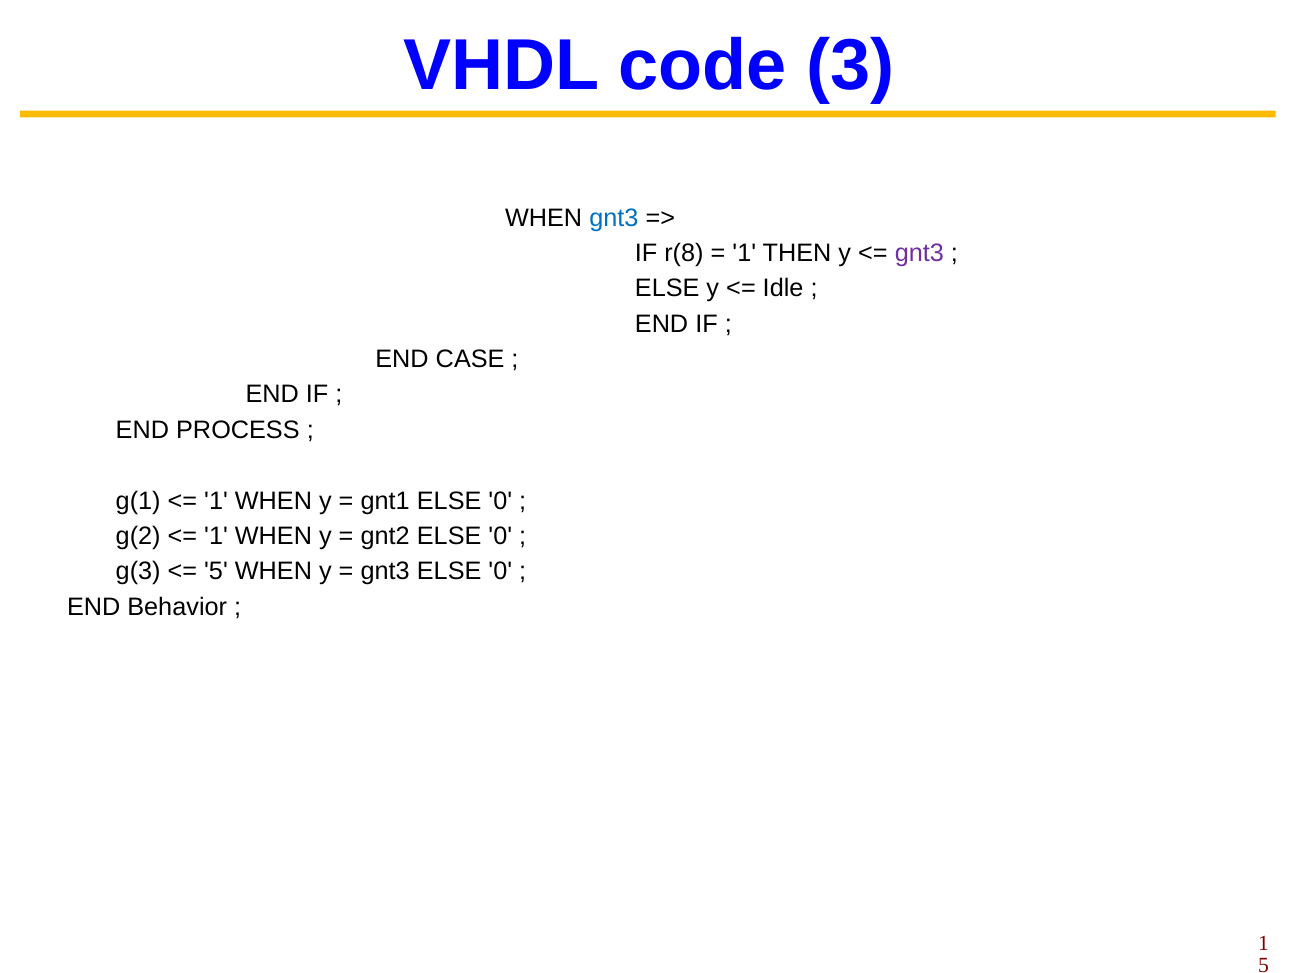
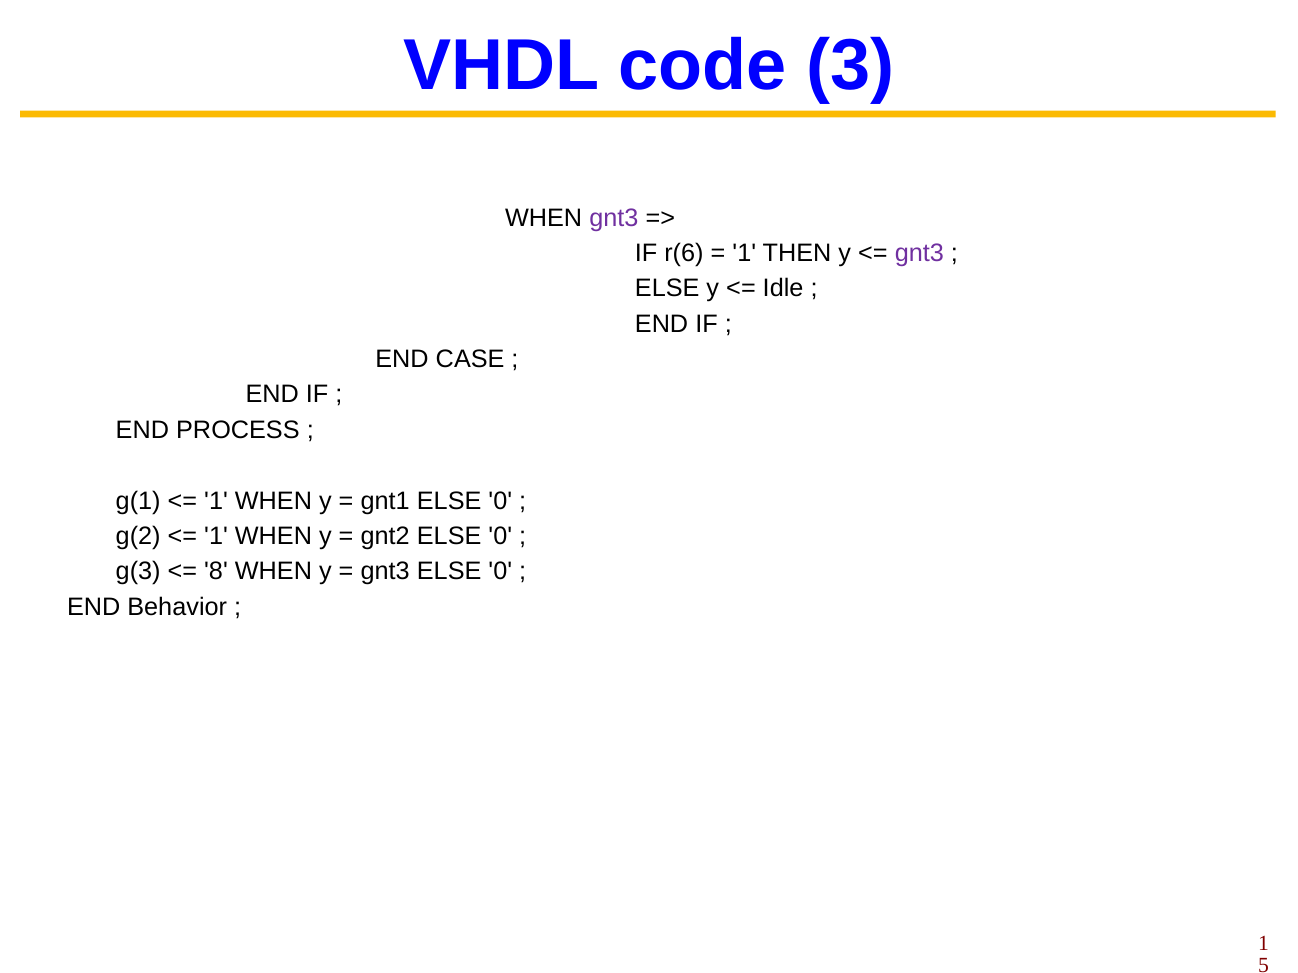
gnt3 at (614, 218) colour: blue -> purple
r(8: r(8 -> r(6
5 at (216, 572): 5 -> 8
